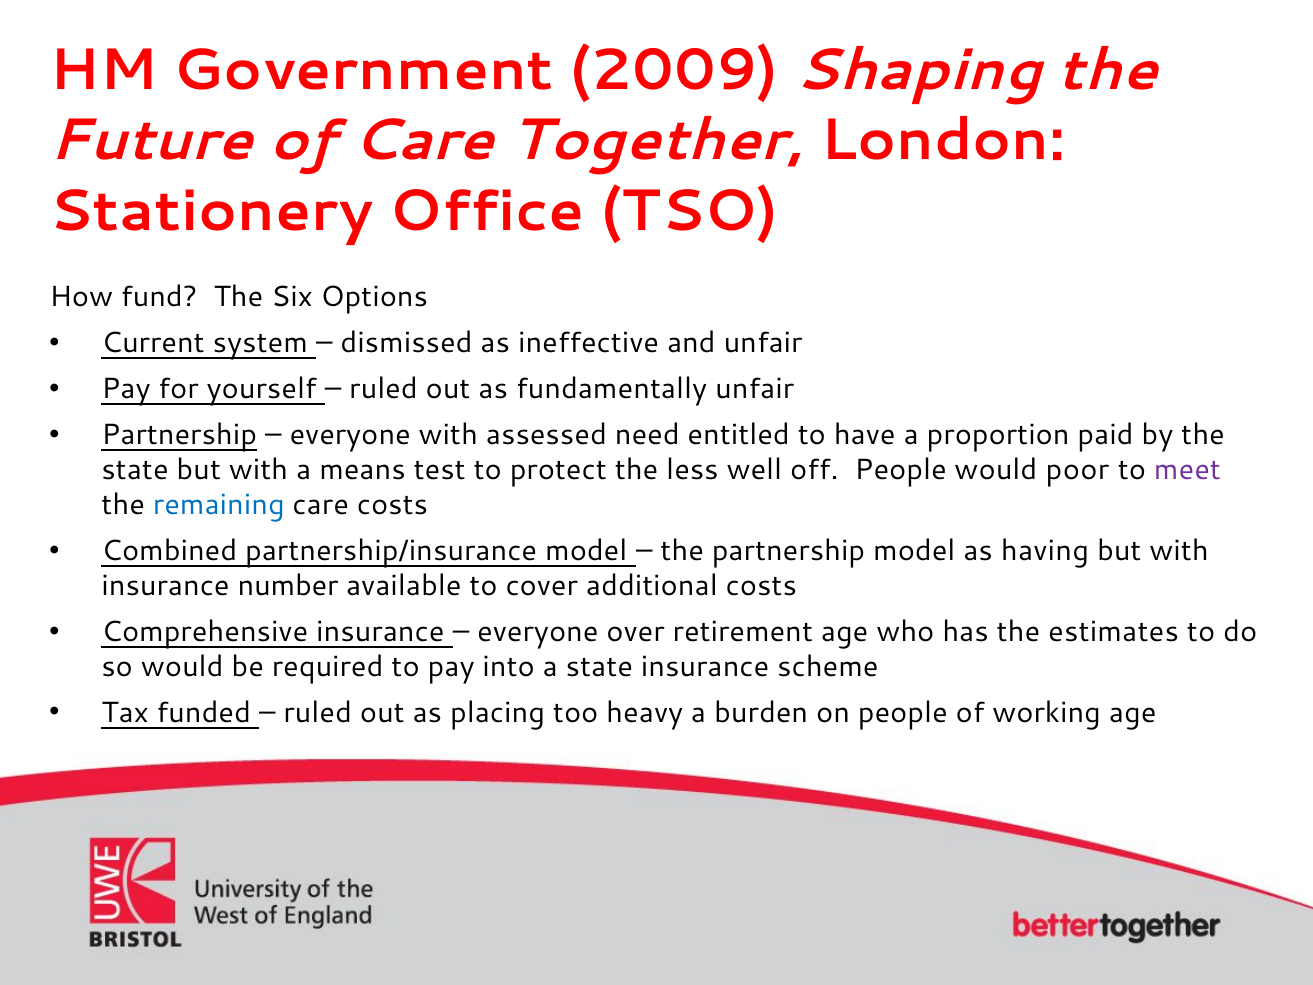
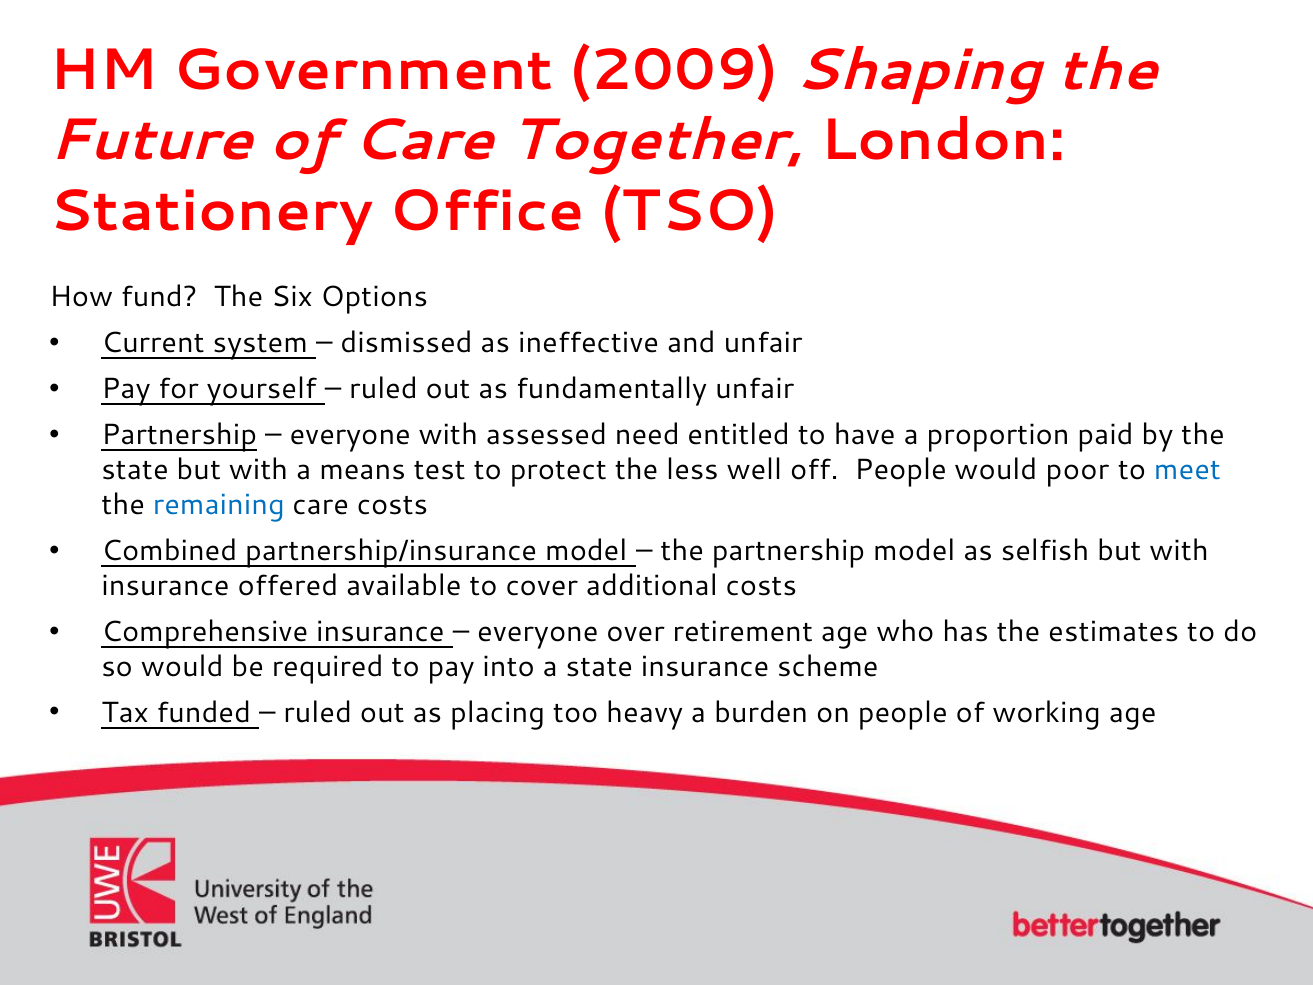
meet colour: purple -> blue
having: having -> selfish
number: number -> offered
